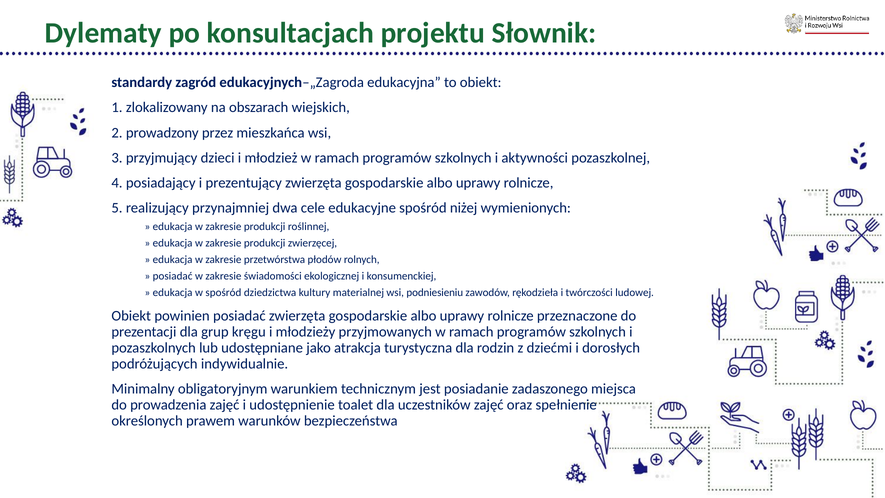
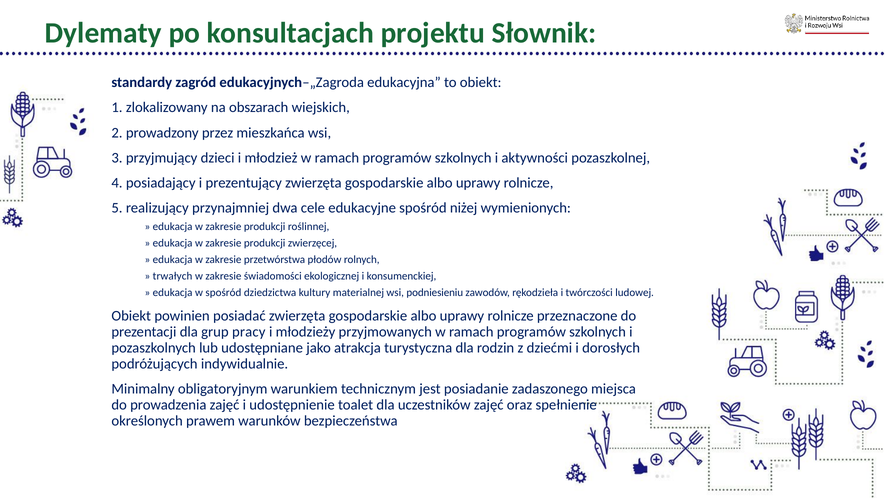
posiadać at (173, 276): posiadać -> trwałych
kręgu: kręgu -> pracy
